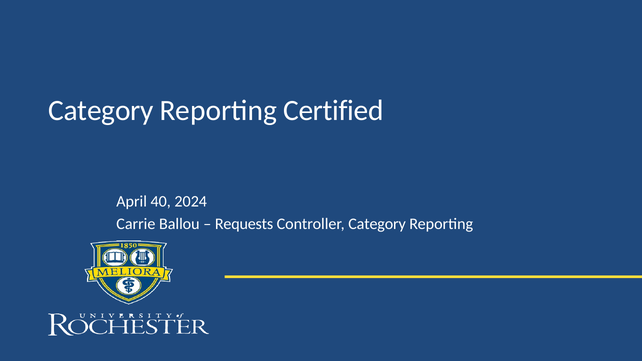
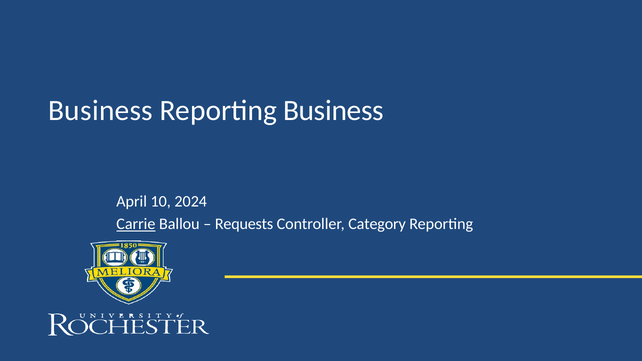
Category at (101, 110): Category -> Business
Reporting Certified: Certified -> Business
40: 40 -> 10
Carrie underline: none -> present
